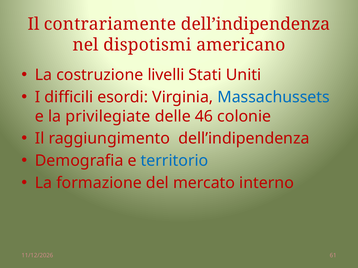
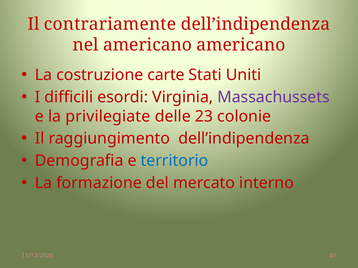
nel dispotismi: dispotismi -> americano
livelli: livelli -> carte
Massachussets colour: blue -> purple
46: 46 -> 23
